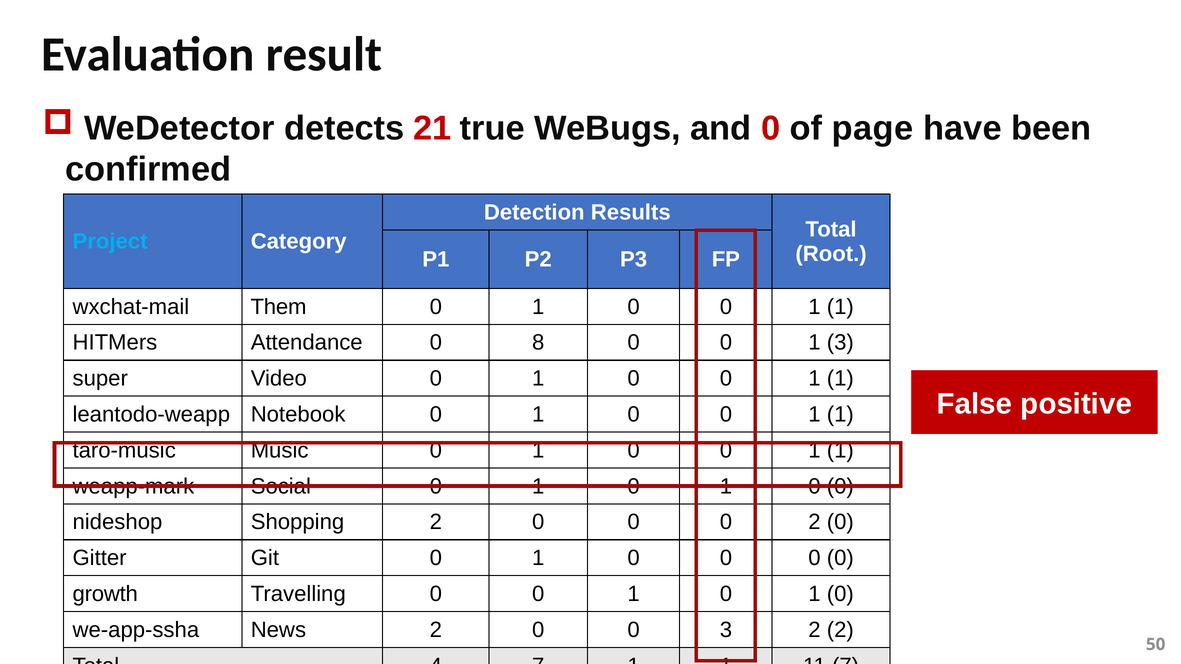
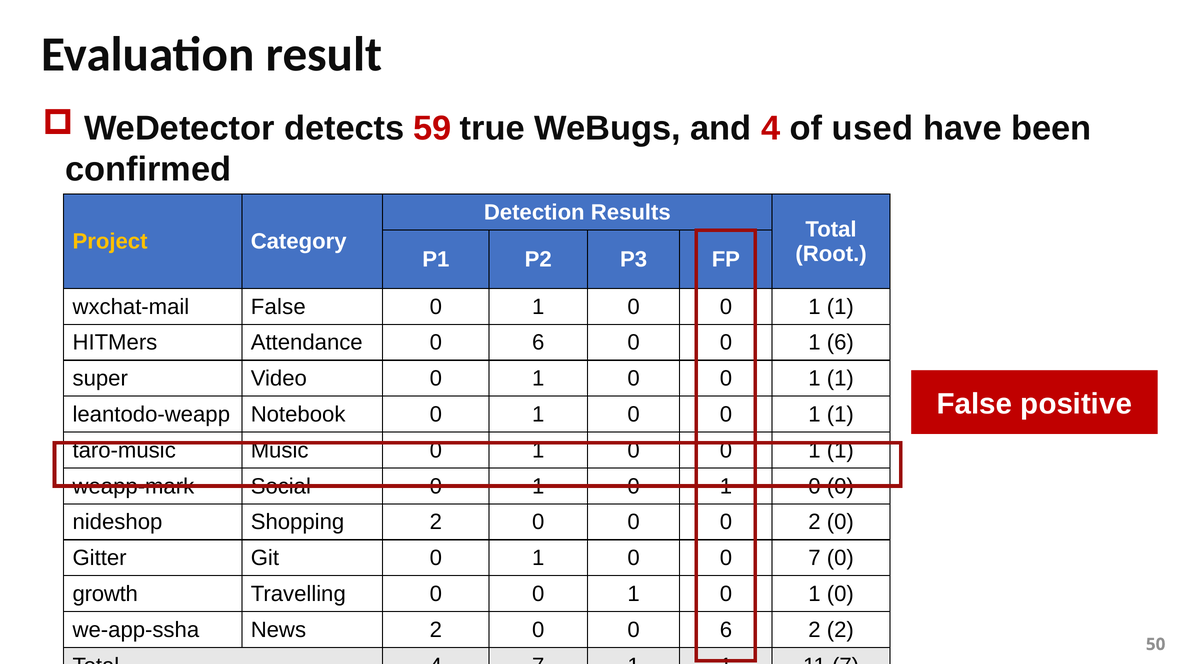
21: 21 -> 59
and 0: 0 -> 4
page: page -> used
Project colour: light blue -> yellow
wxchat-mail Them: Them -> False
Attendance 0 8: 8 -> 6
1 3: 3 -> 6
1 0 0 0: 0 -> 7
0 0 3: 3 -> 6
